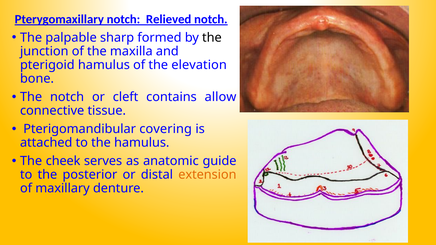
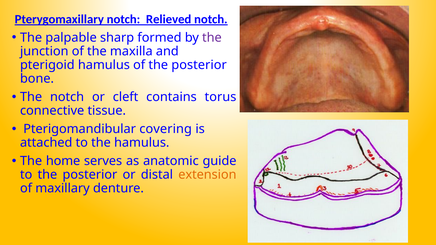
the at (212, 38) colour: black -> purple
of the elevation: elevation -> posterior
allow: allow -> torus
cheek: cheek -> home
